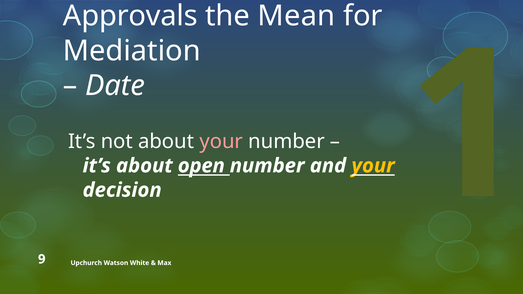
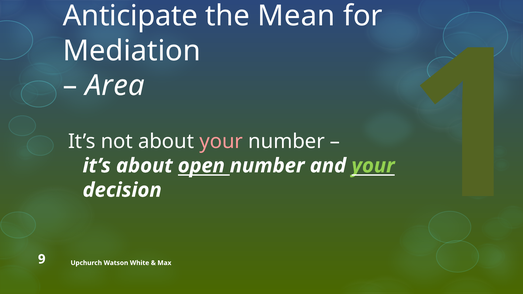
Approvals: Approvals -> Anticipate
Date: Date -> Area
your at (373, 166) colour: yellow -> light green
